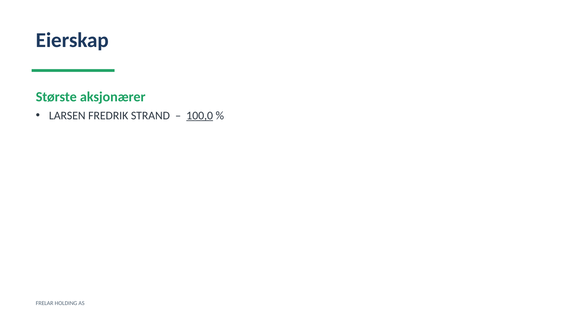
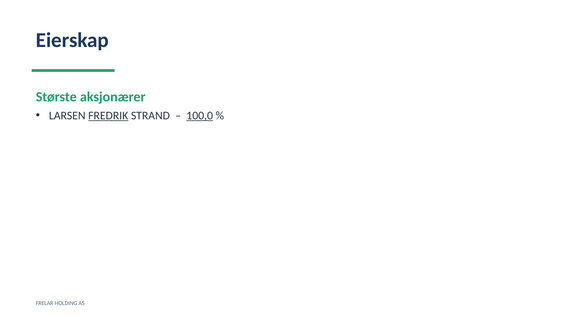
FREDRIK underline: none -> present
